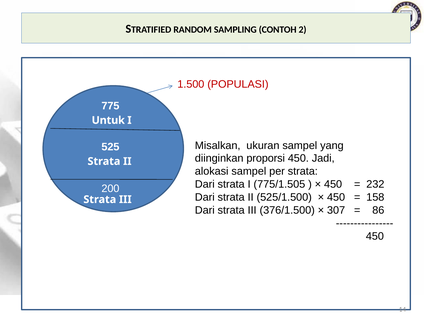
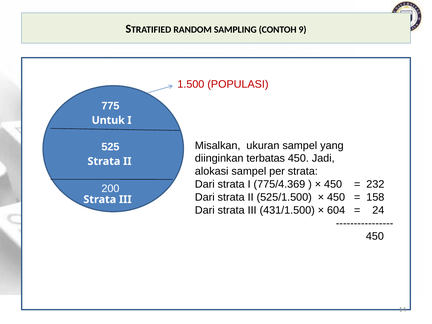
2: 2 -> 9
proporsi: proporsi -> terbatas
775/1.505: 775/1.505 -> 775/4.369
376/1.500: 376/1.500 -> 431/1.500
307: 307 -> 604
86: 86 -> 24
